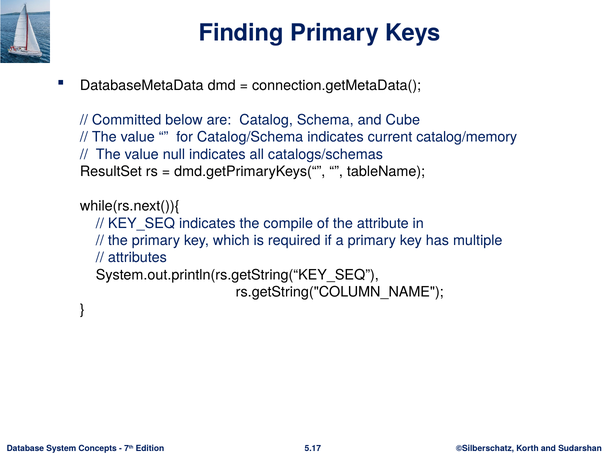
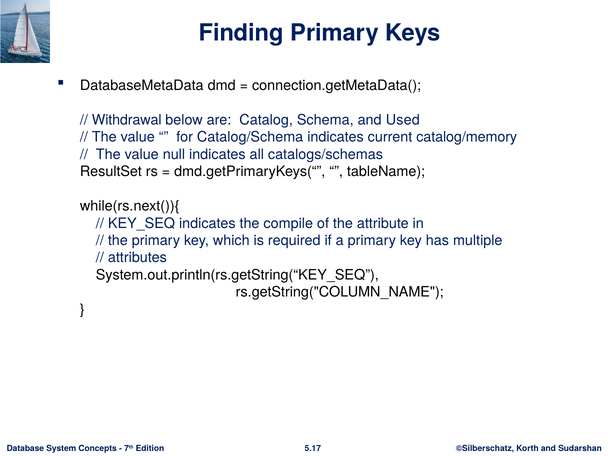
Committed: Committed -> Withdrawal
Cube: Cube -> Used
